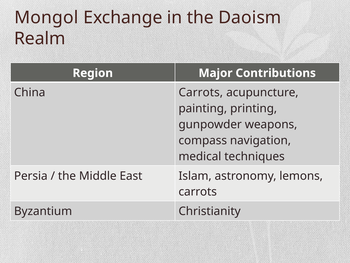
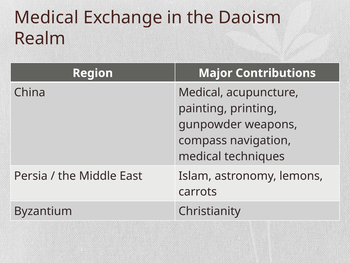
Mongol at (46, 18): Mongol -> Medical
China Carrots: Carrots -> Medical
